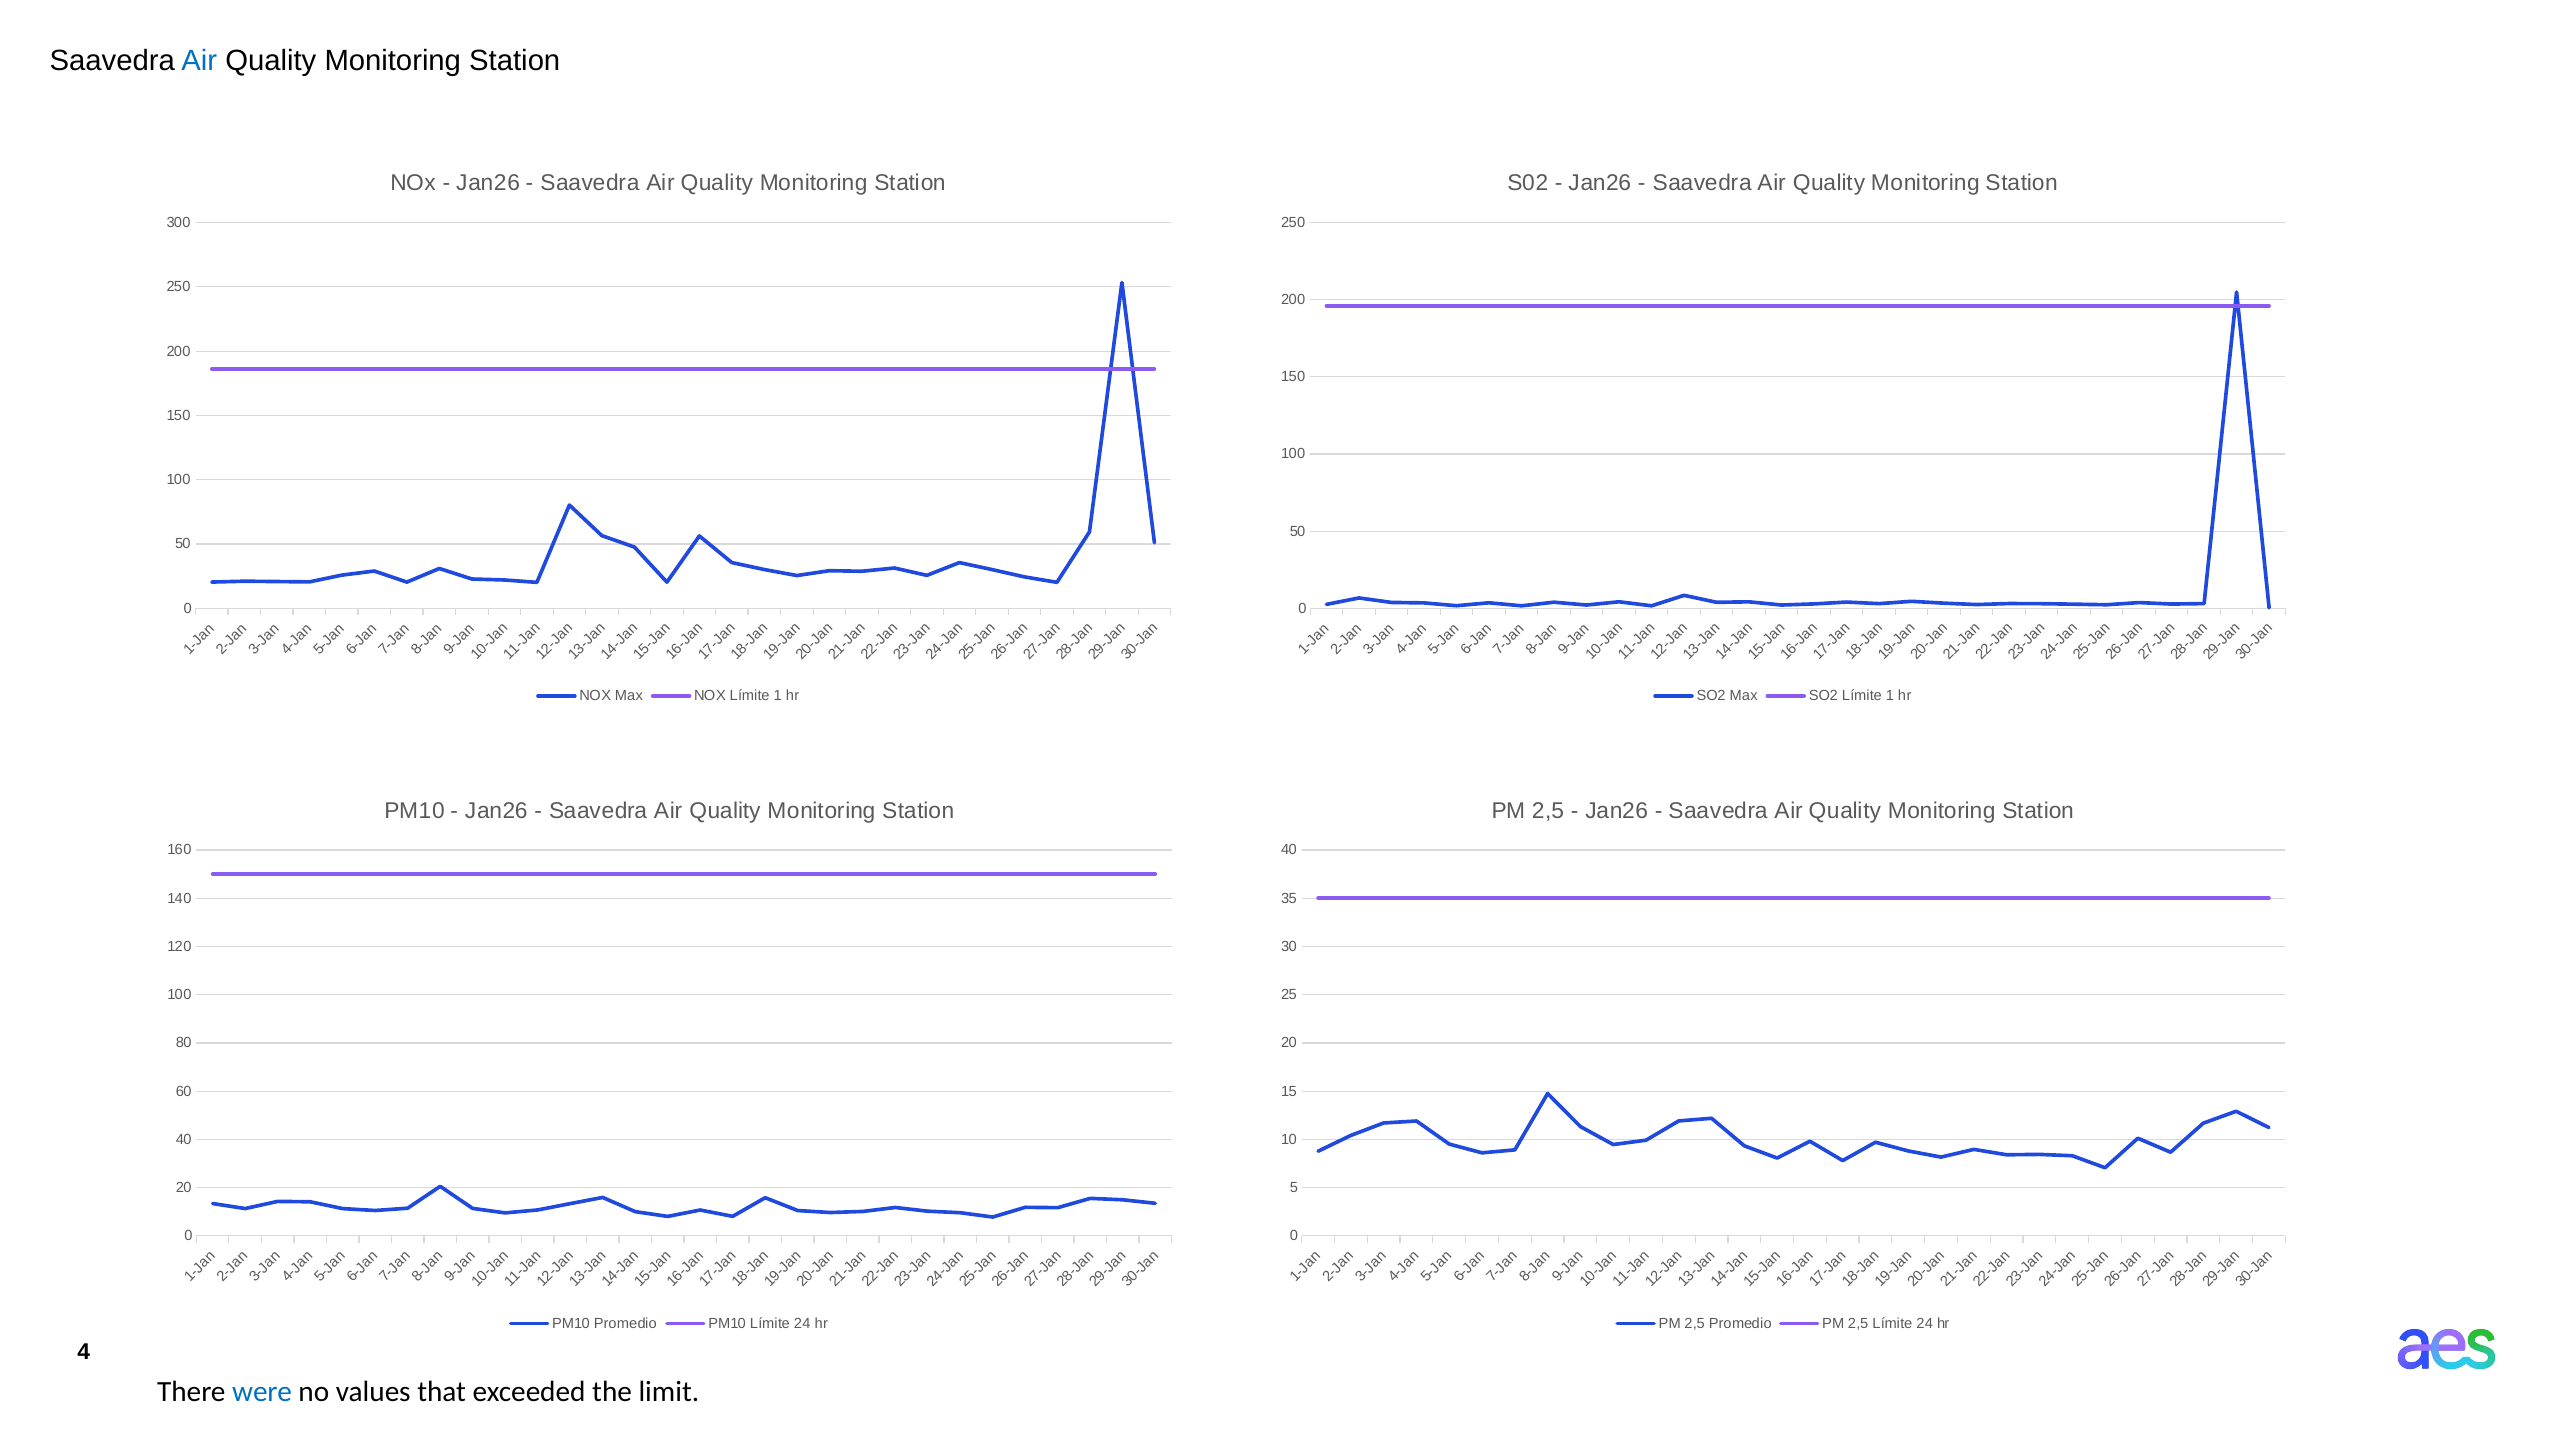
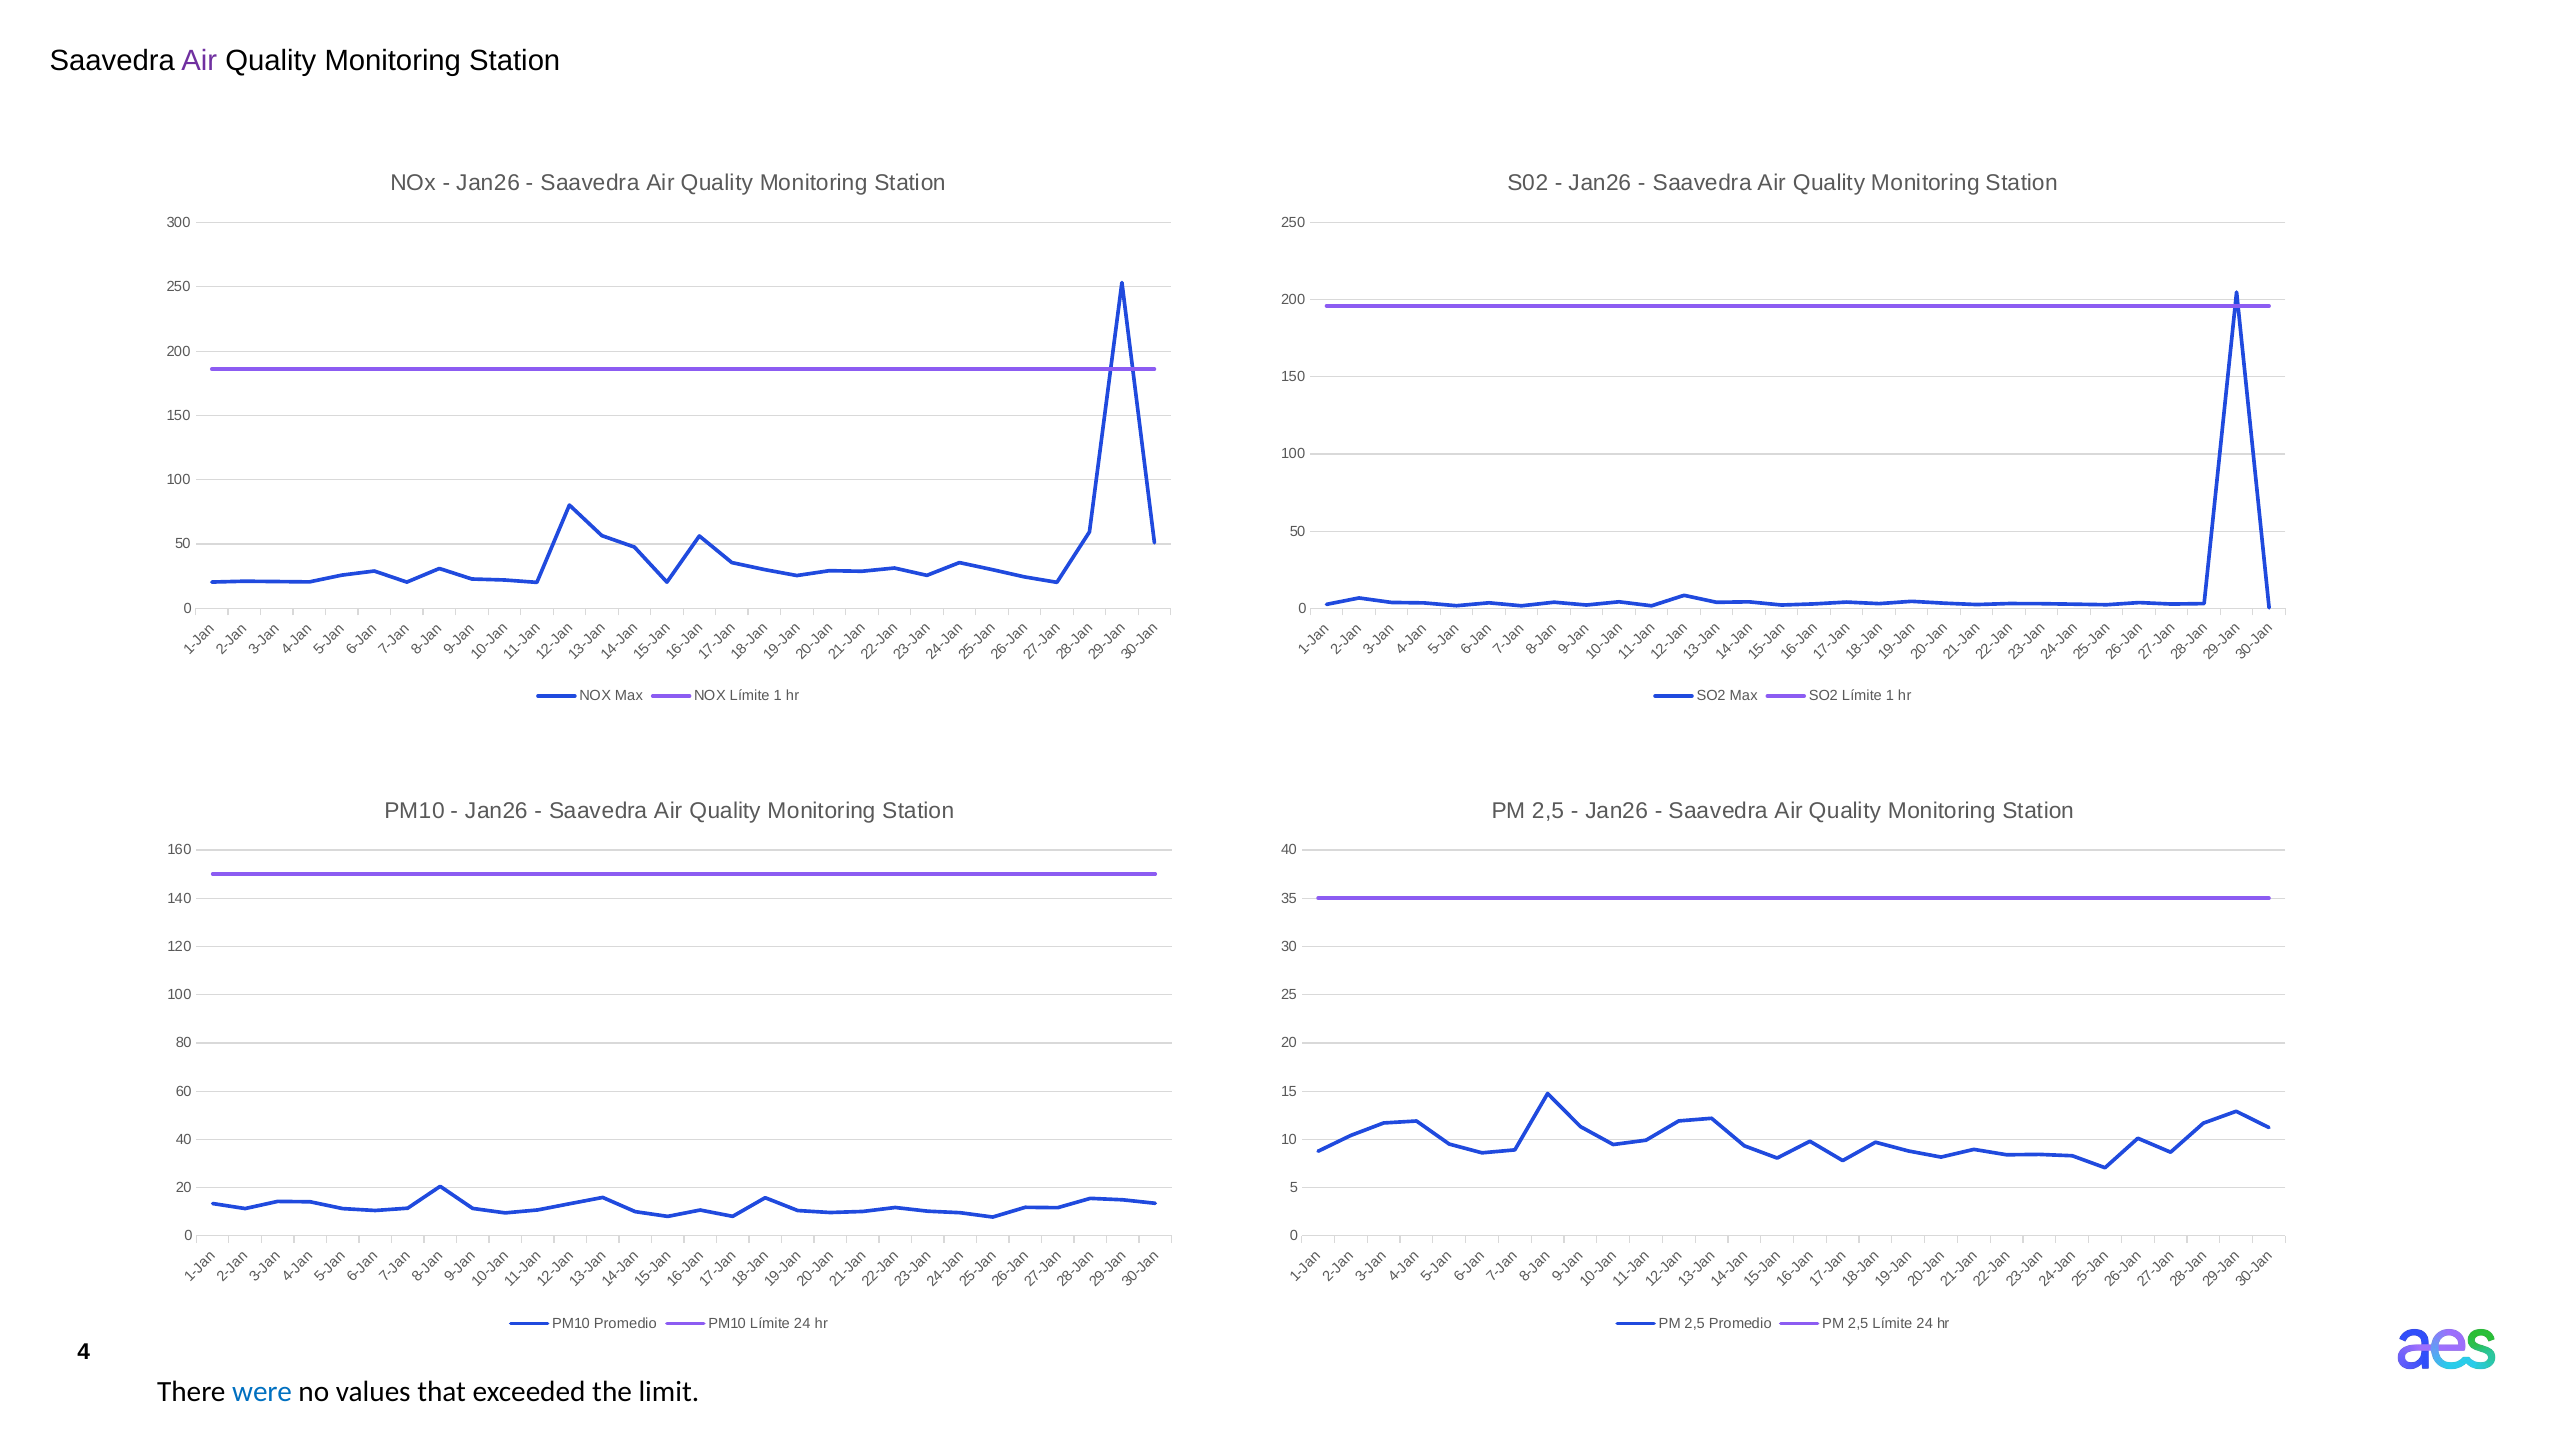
Air at (199, 61) colour: blue -> purple
